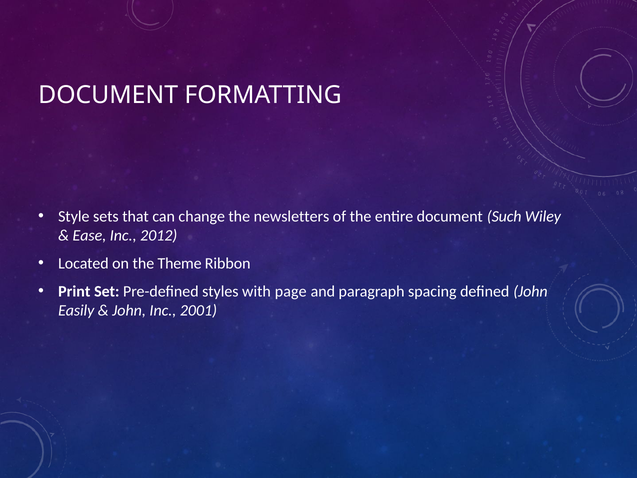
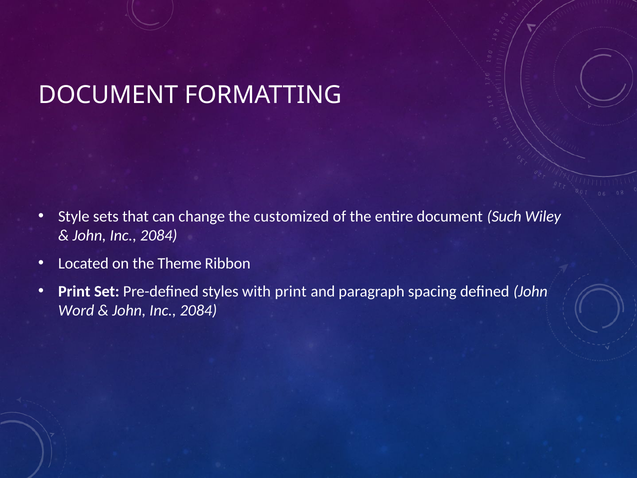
newsletters: newsletters -> customized
Ease at (89, 235): Ease -> John
2012 at (159, 235): 2012 -> 2084
with page: page -> print
Easily: Easily -> Word
2001 at (198, 311): 2001 -> 2084
